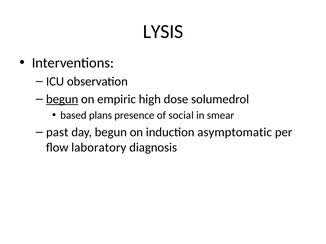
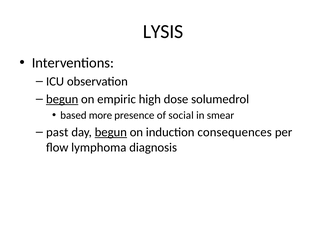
plans: plans -> more
begun at (111, 132) underline: none -> present
asymptomatic: asymptomatic -> consequences
laboratory: laboratory -> lymphoma
